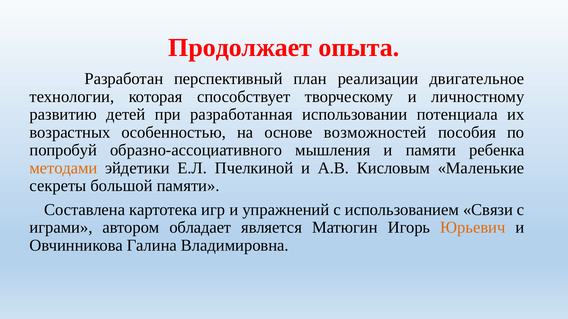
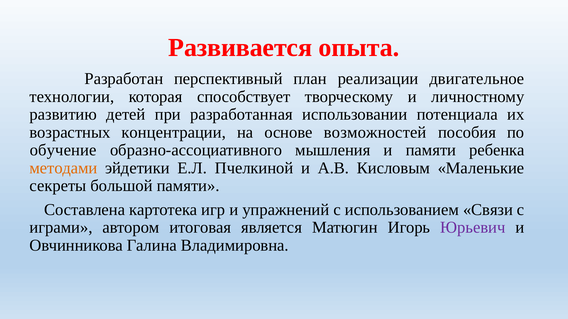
Продолжает: Продолжает -> Развивается
особенностью: особенностью -> концентрации
попробуй: попробуй -> обучение
обладает: обладает -> итоговая
Юрьевич colour: orange -> purple
